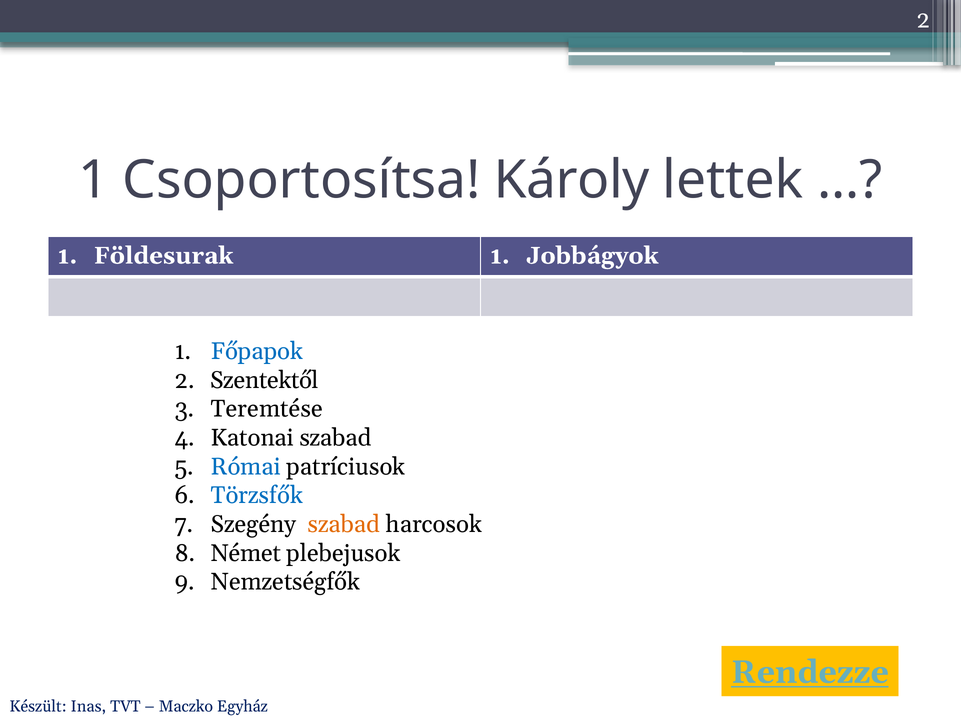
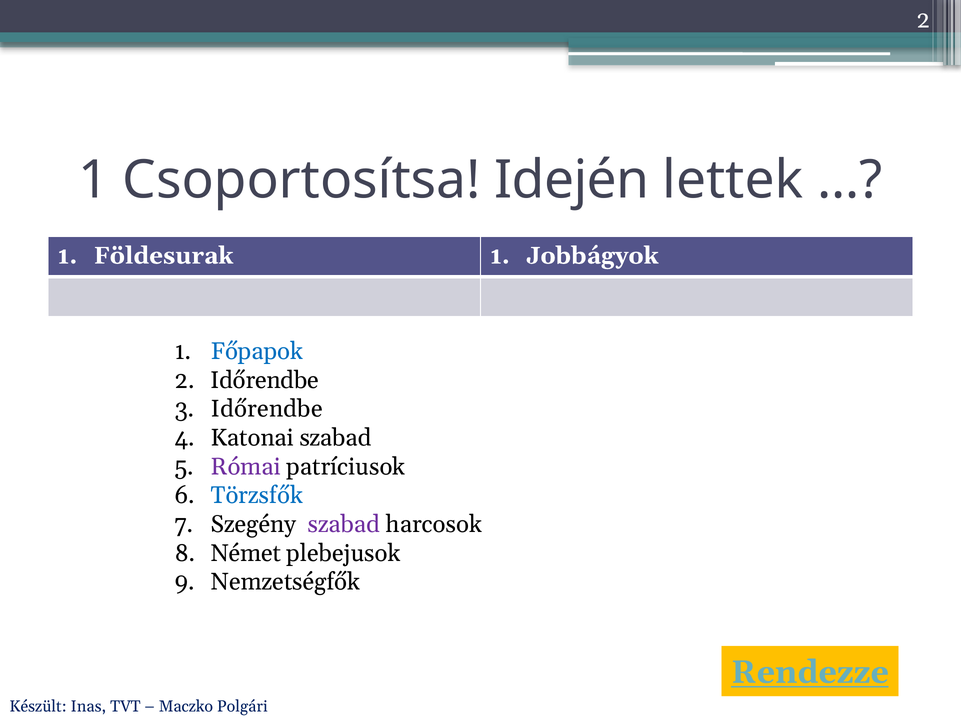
Károly: Károly -> Idején
2 Szentektől: Szentektől -> Időrendbe
Teremtése at (267, 409): Teremtése -> Időrendbe
Római colour: blue -> purple
szabad at (344, 524) colour: orange -> purple
Egyház: Egyház -> Polgári
